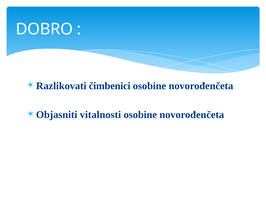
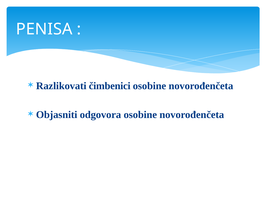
DOBRO: DOBRO -> PENISA
vitalnosti: vitalnosti -> odgovora
